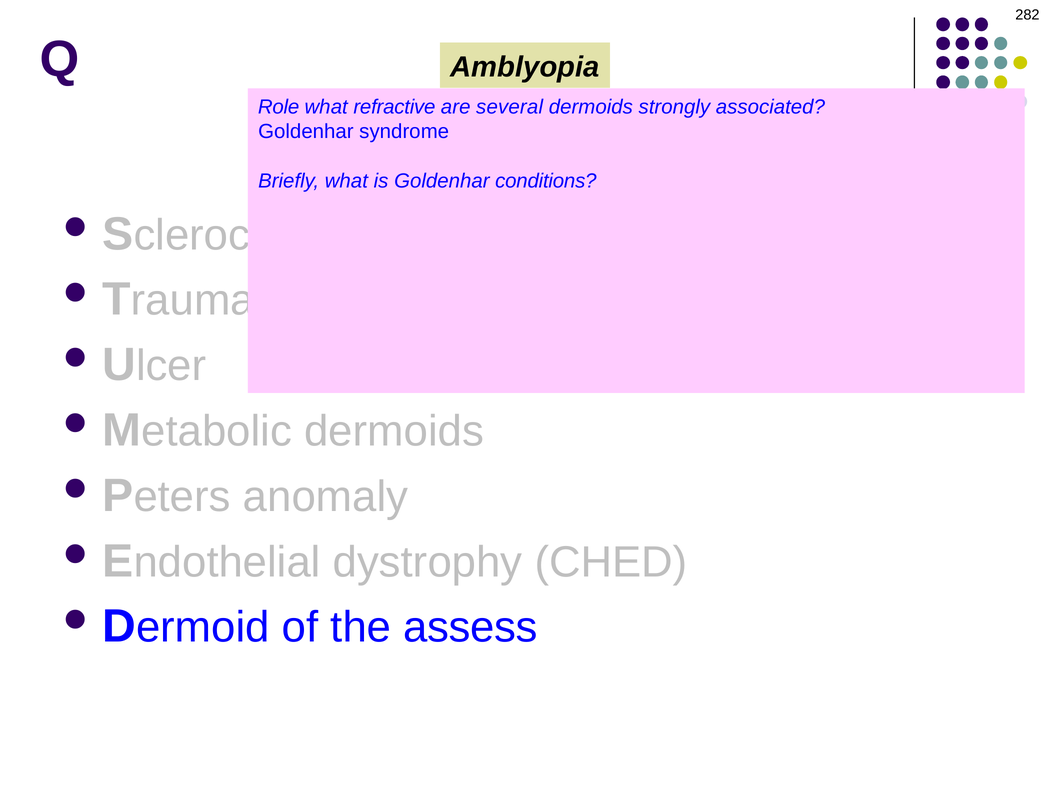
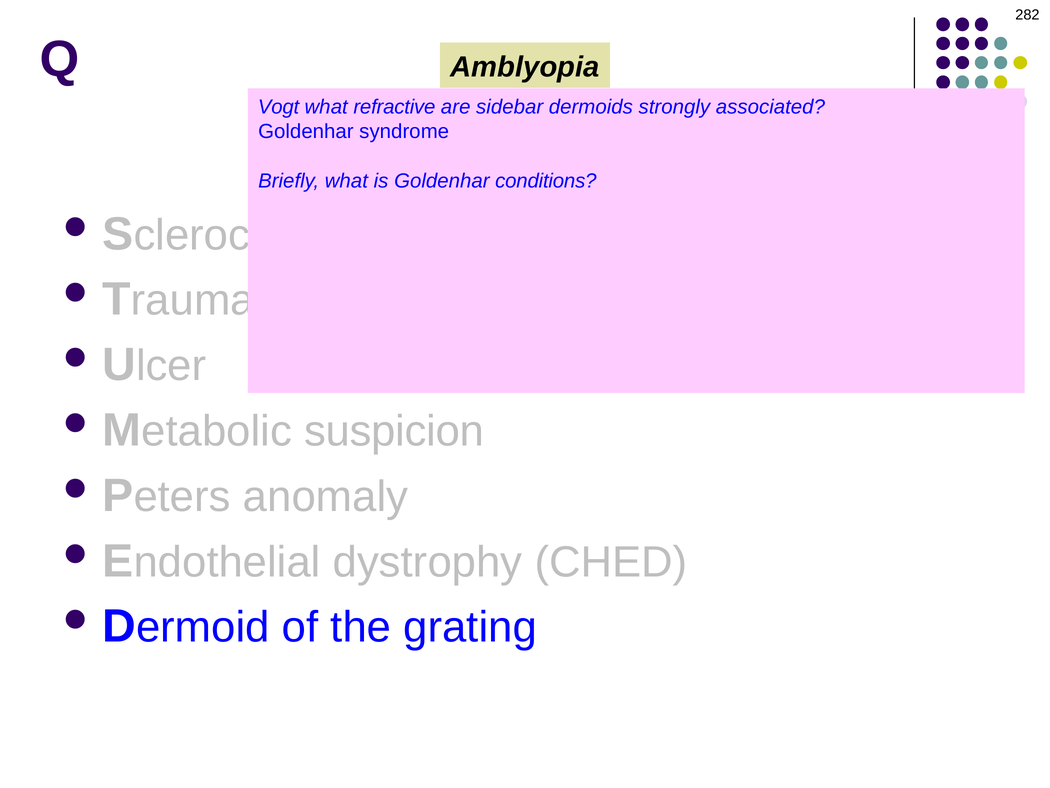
Role: Role -> Vogt
several: several -> sidebar
Metabolic dermoids: dermoids -> suspicion
assess: assess -> grating
